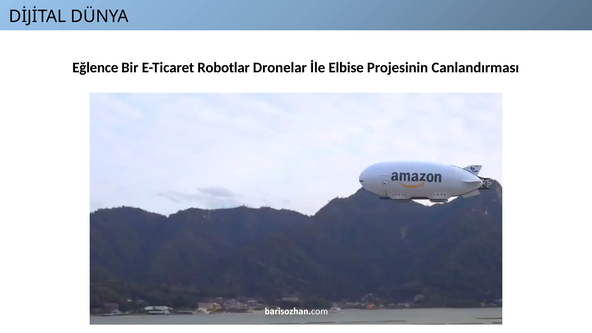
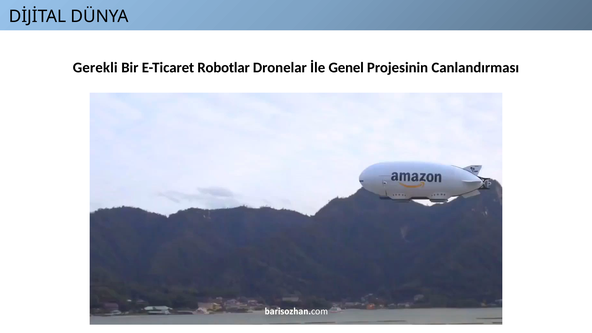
Eğlence: Eğlence -> Gerekli
Elbise: Elbise -> Genel
